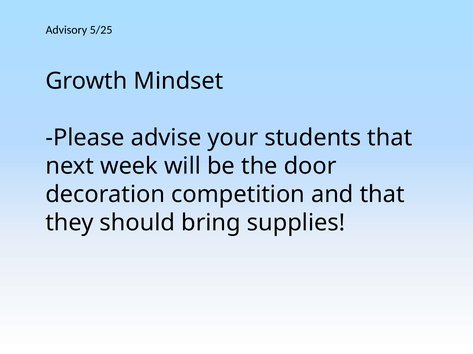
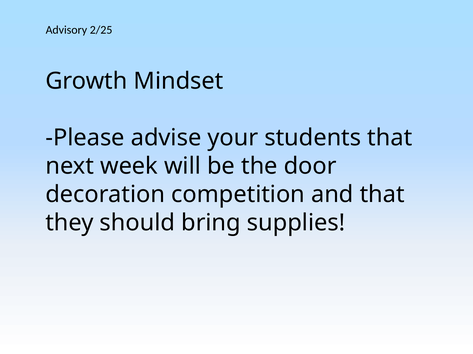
5/25: 5/25 -> 2/25
